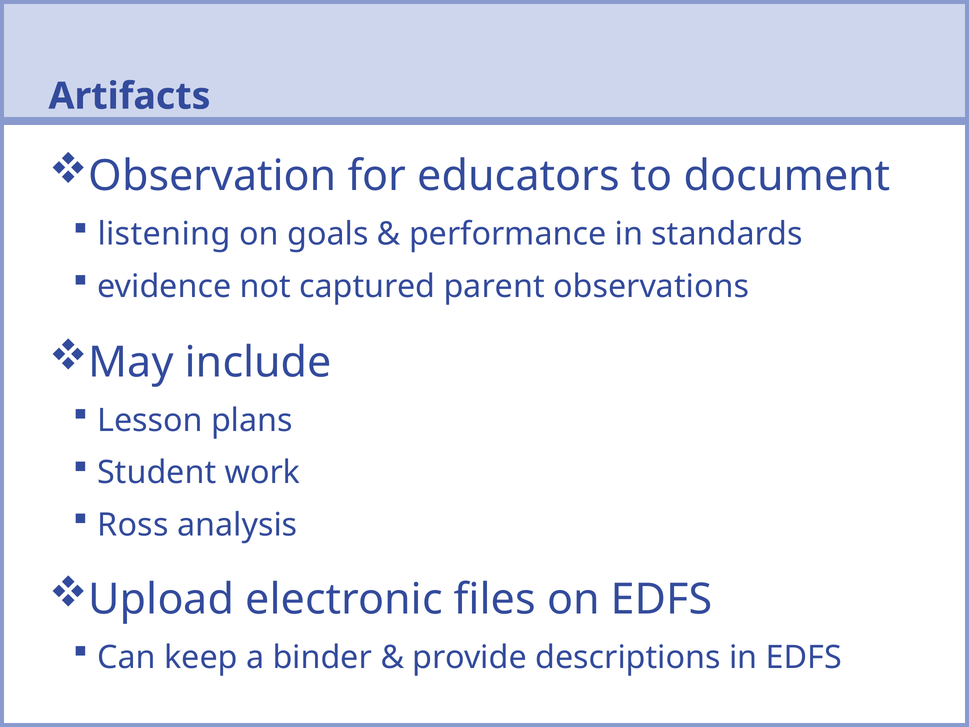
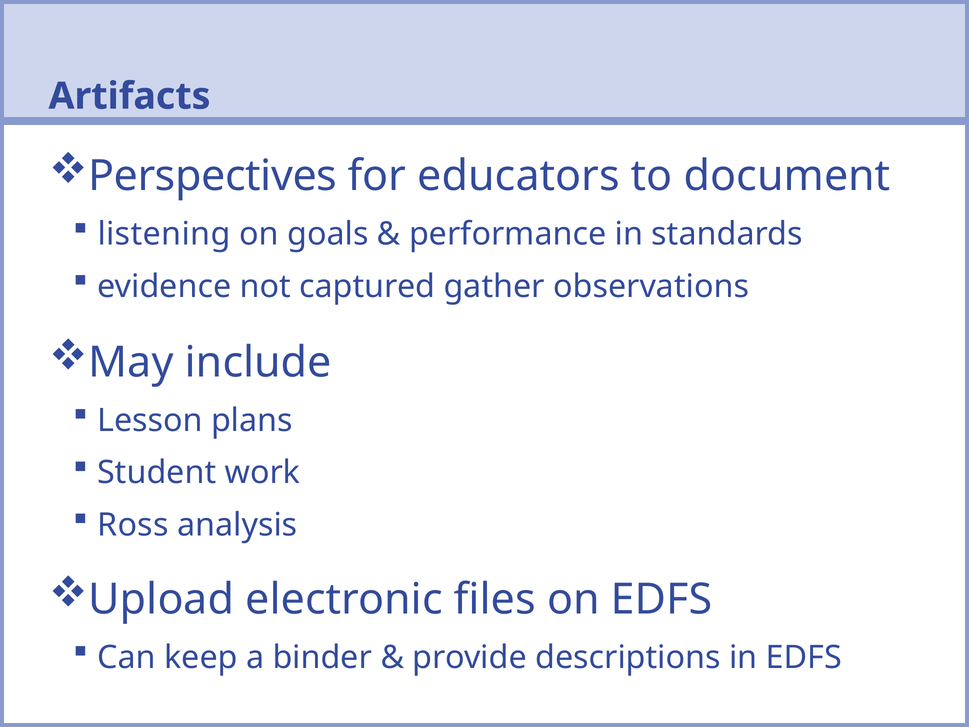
Observation: Observation -> Perspectives
parent: parent -> gather
